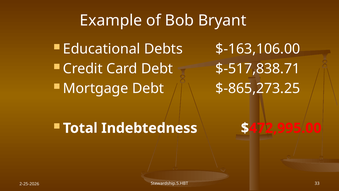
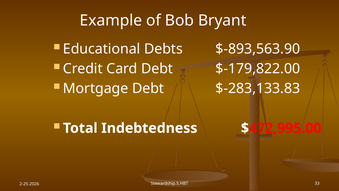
$-163,106.00: $-163,106.00 -> $-893,563.90
$-517,838.71: $-517,838.71 -> $-179,822.00
$-865,273.25: $-865,273.25 -> $-283,133.83
